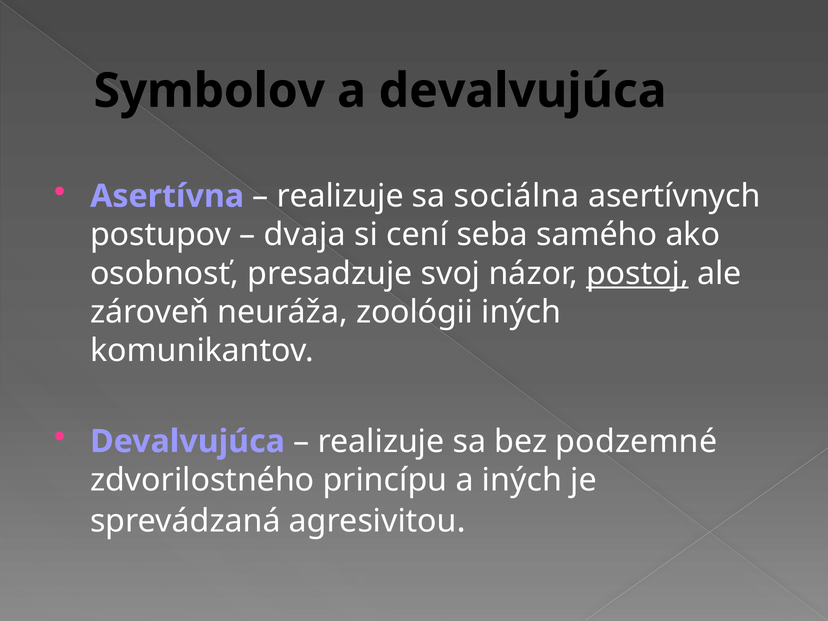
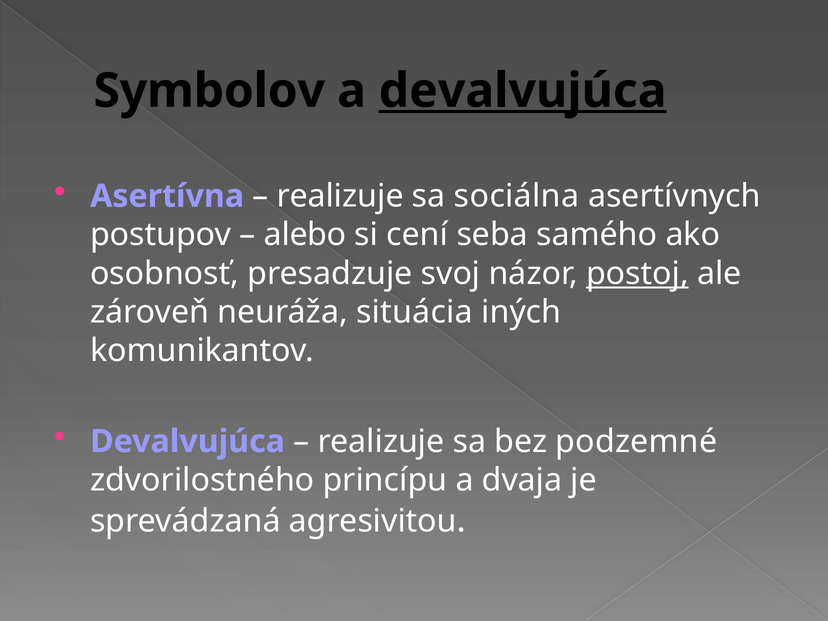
devalvujúca at (523, 91) underline: none -> present
dvaja: dvaja -> alebo
zoológii: zoológii -> situácia
a iných: iných -> dvaja
